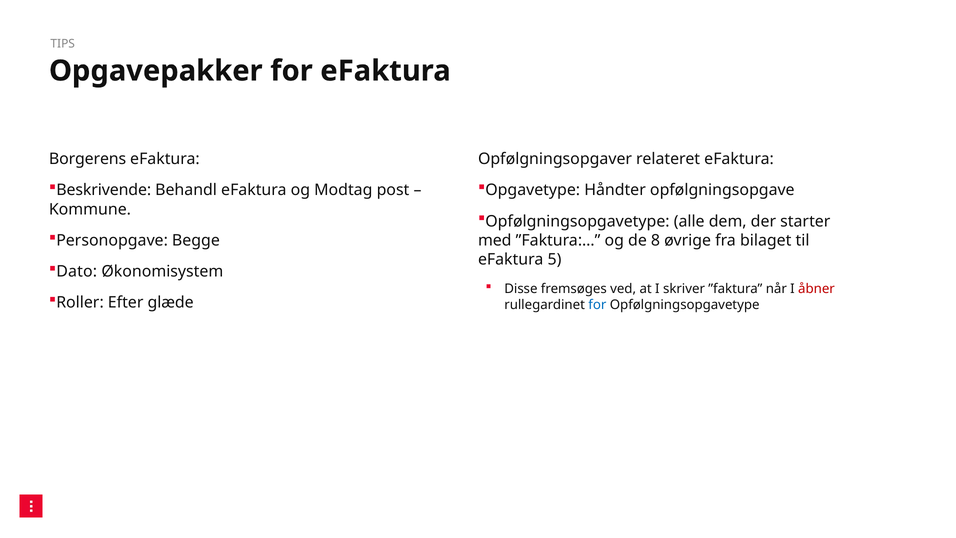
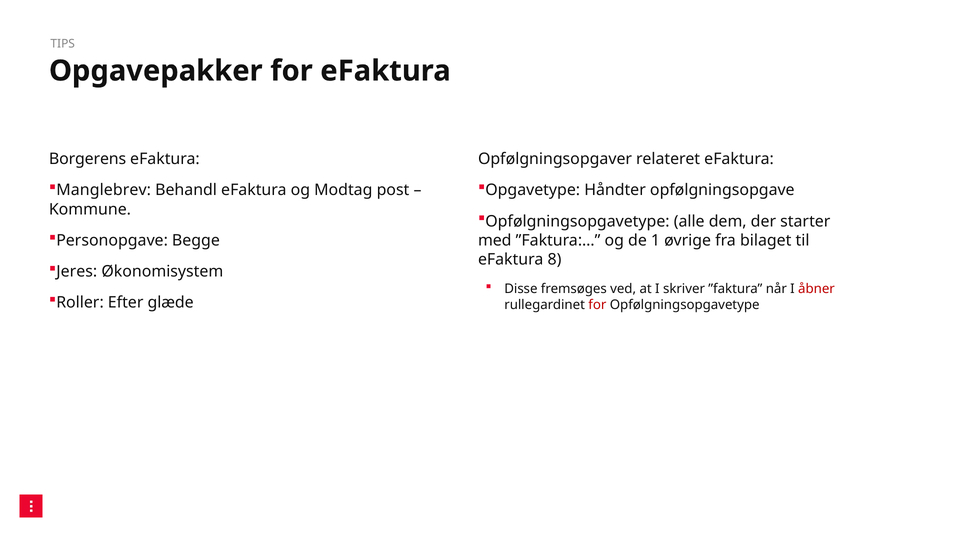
Beskrivende: Beskrivende -> Manglebrev
8: 8 -> 1
5: 5 -> 8
Dato: Dato -> Jeres
for at (597, 305) colour: blue -> red
